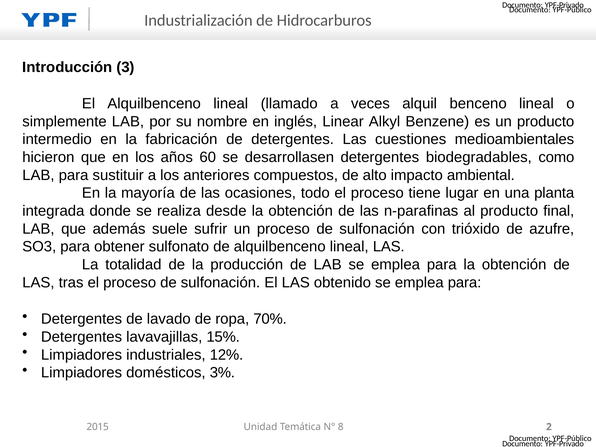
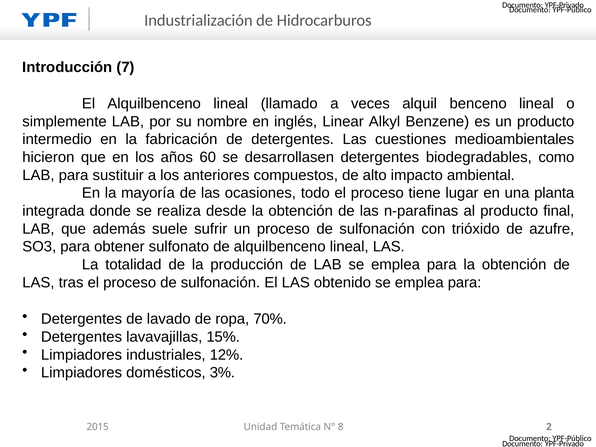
3: 3 -> 7
